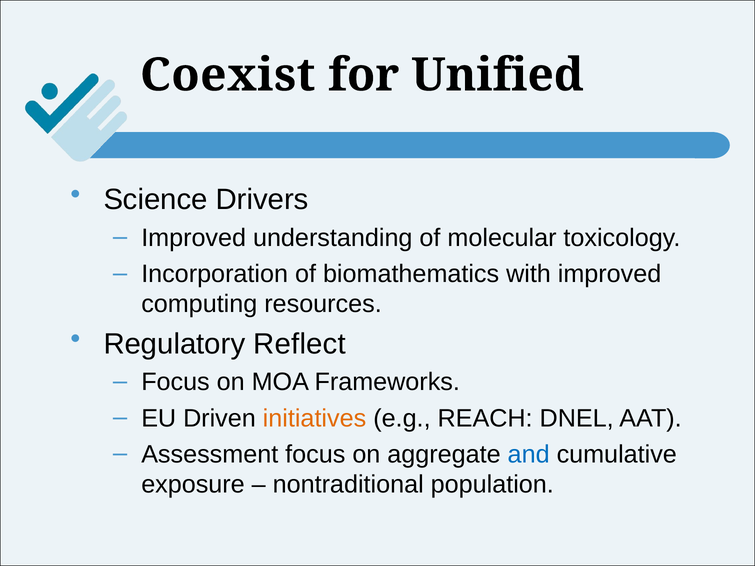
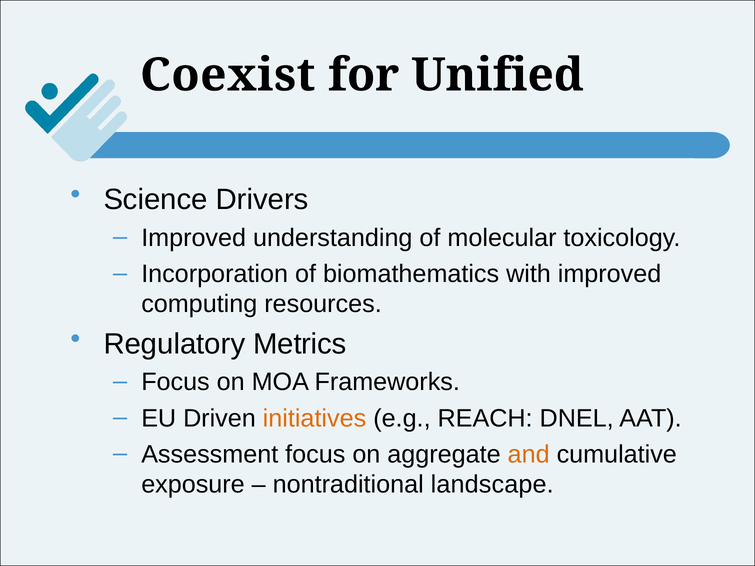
Reflect: Reflect -> Metrics
and colour: blue -> orange
population: population -> landscape
